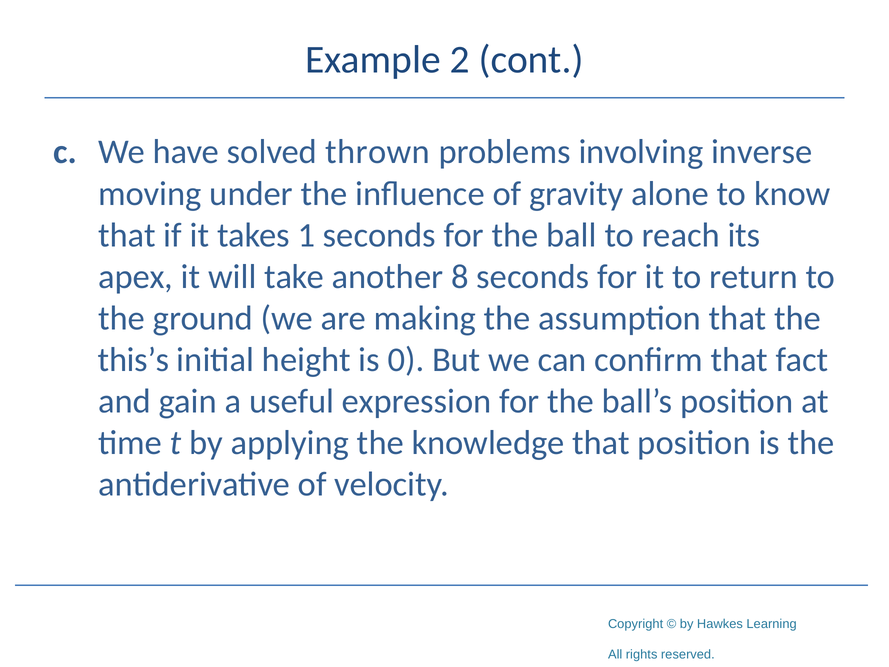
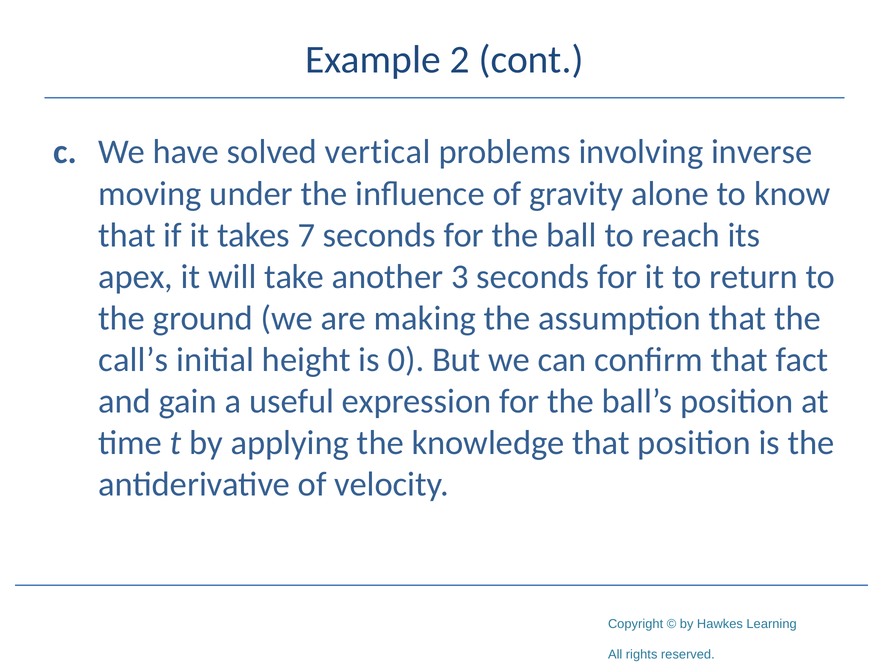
thrown: thrown -> vertical
1: 1 -> 7
8: 8 -> 3
this’s: this’s -> call’s
